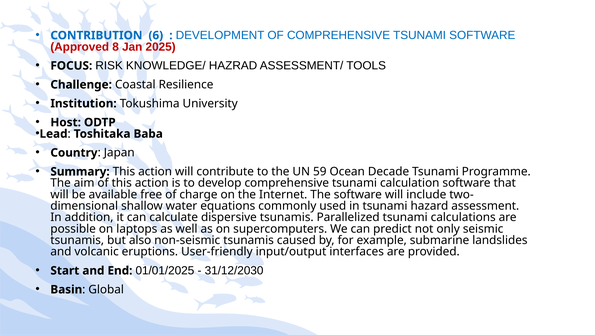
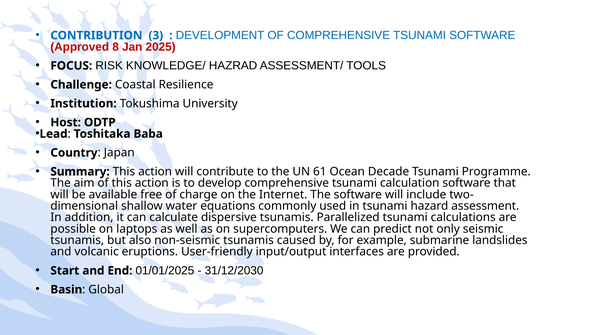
6: 6 -> 3
59: 59 -> 61
